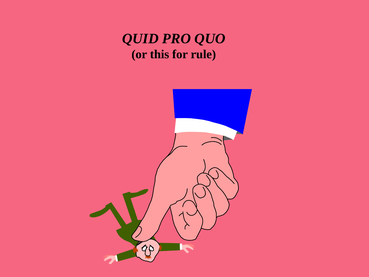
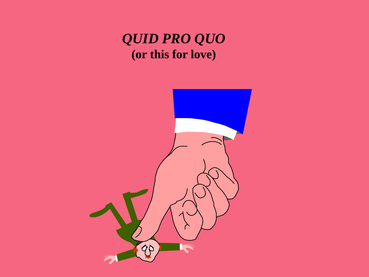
rule: rule -> love
